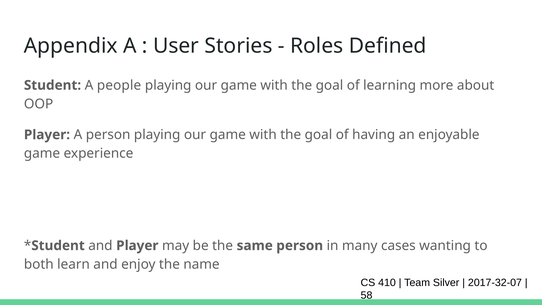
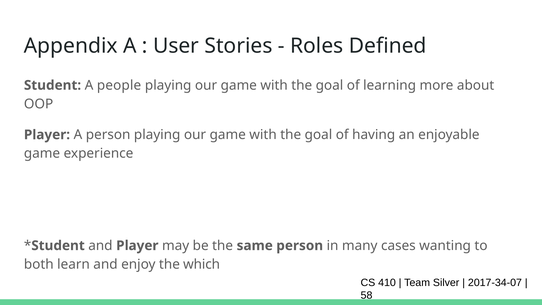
name: name -> which
2017-32-07: 2017-32-07 -> 2017-34-07
